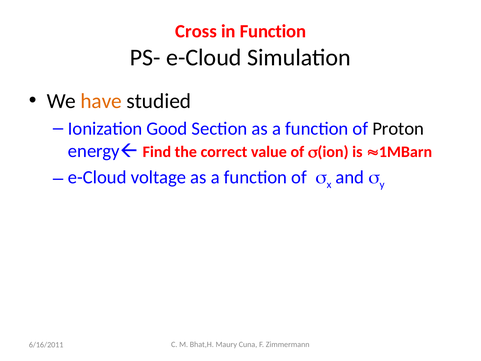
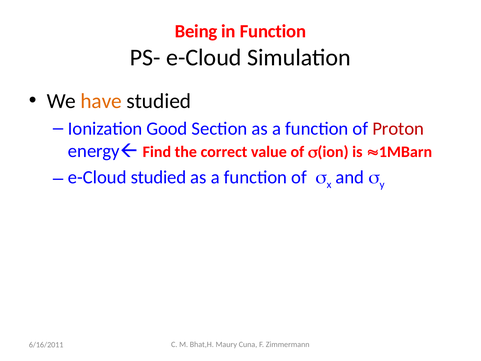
Cross: Cross -> Being
Proton colour: black -> red
e-Cloud voltage: voltage -> studied
